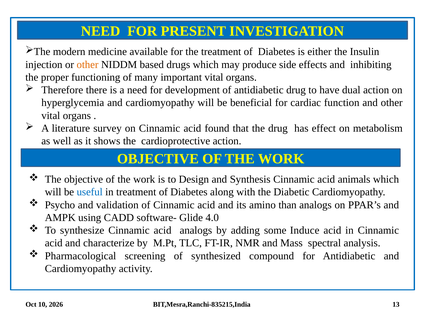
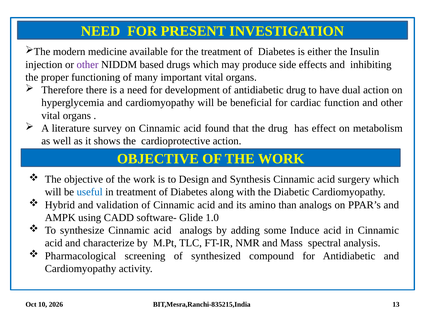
other at (88, 64) colour: orange -> purple
animals: animals -> surgery
Psycho: Psycho -> Hybrid
4.0: 4.0 -> 1.0
